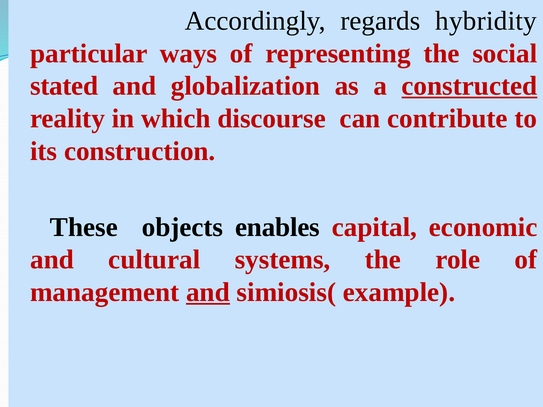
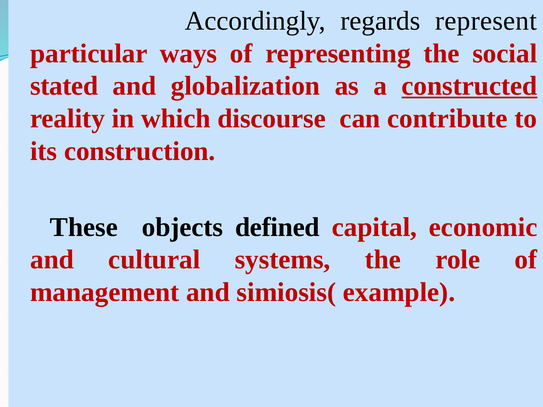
hybridity: hybridity -> represent
enables: enables -> defined
and at (208, 292) underline: present -> none
